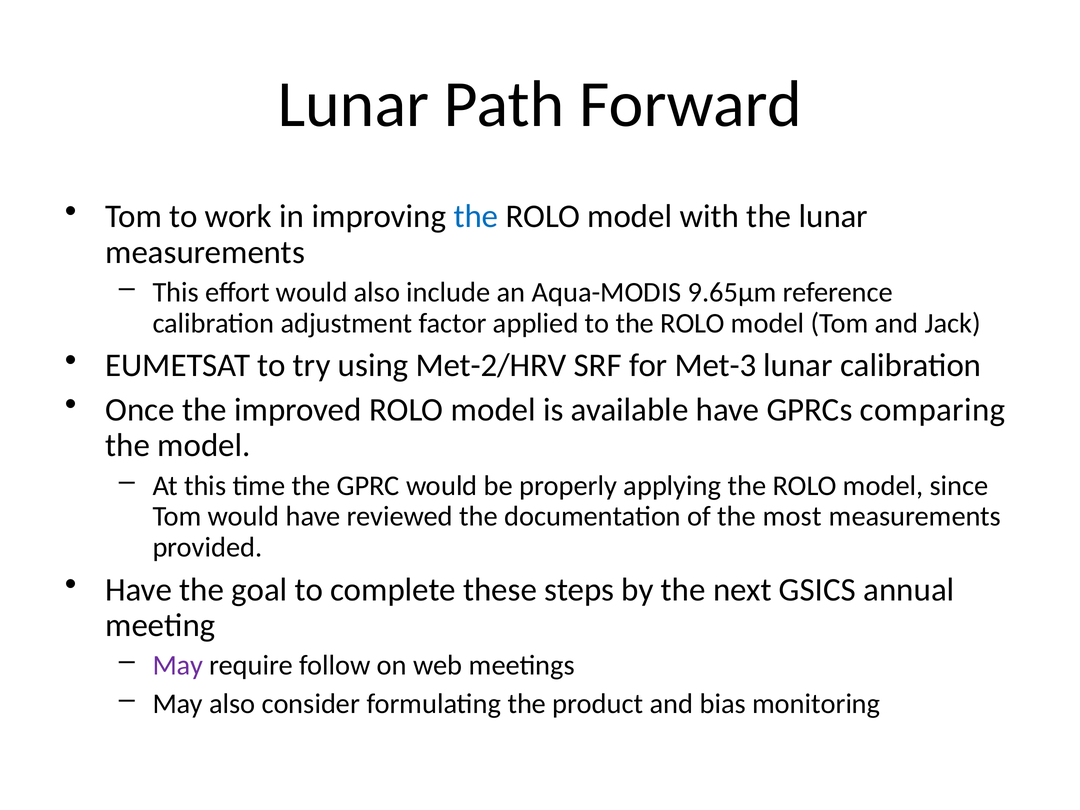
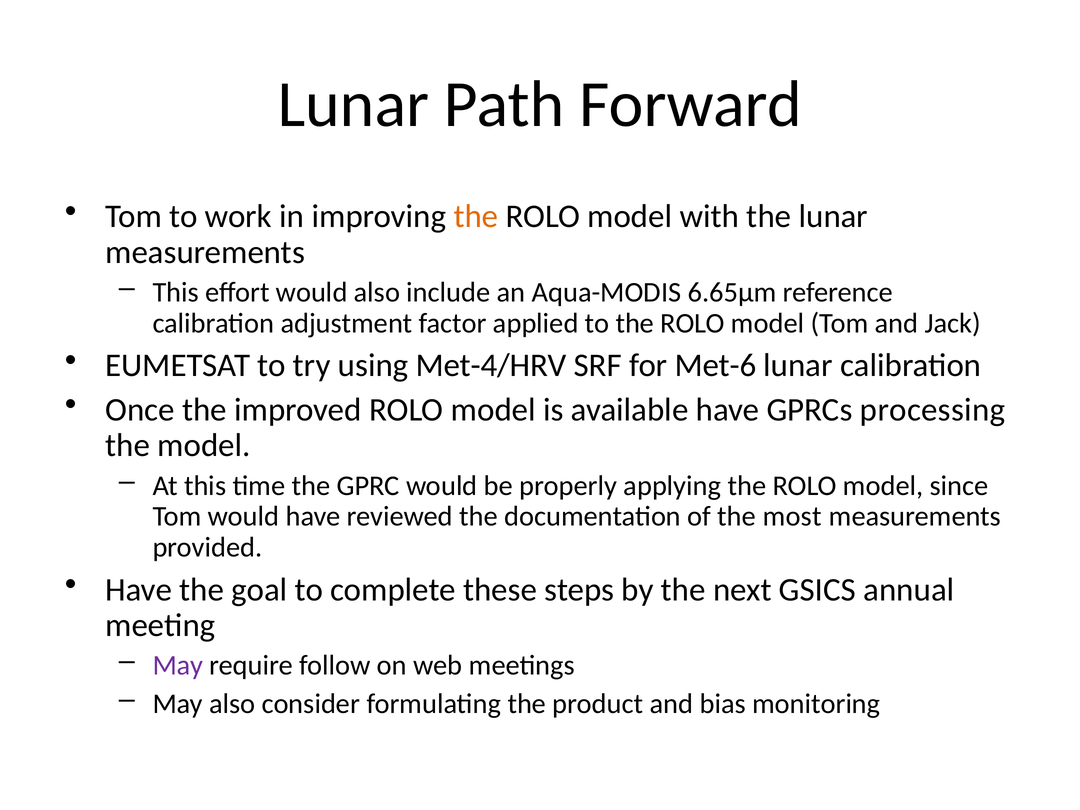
the at (476, 217) colour: blue -> orange
9.65µm: 9.65µm -> 6.65µm
Met-2/HRV: Met-2/HRV -> Met-4/HRV
Met-3: Met-3 -> Met-6
comparing: comparing -> processing
